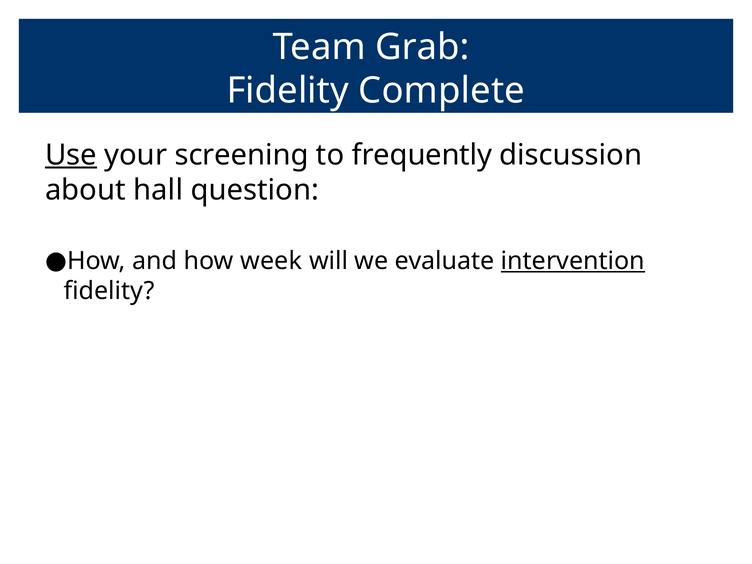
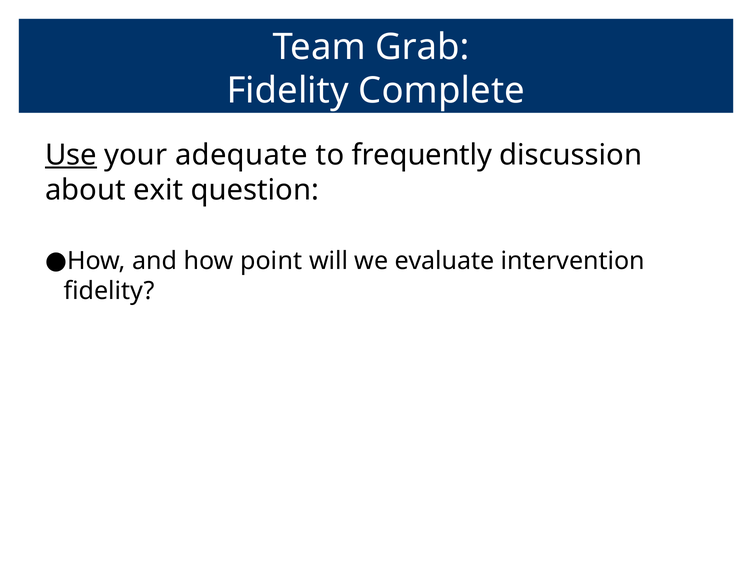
screening: screening -> adequate
hall: hall -> exit
week: week -> point
intervention underline: present -> none
